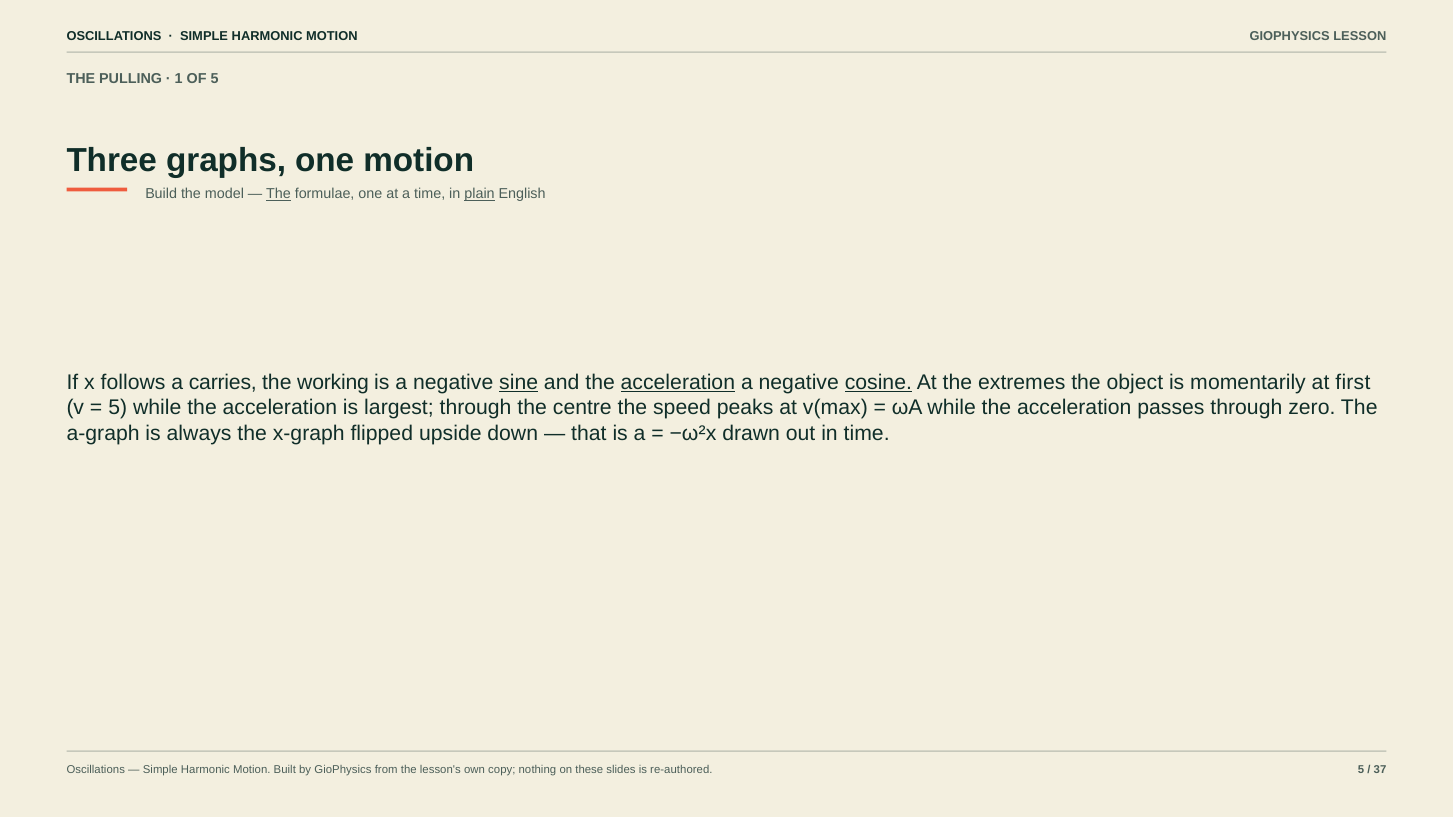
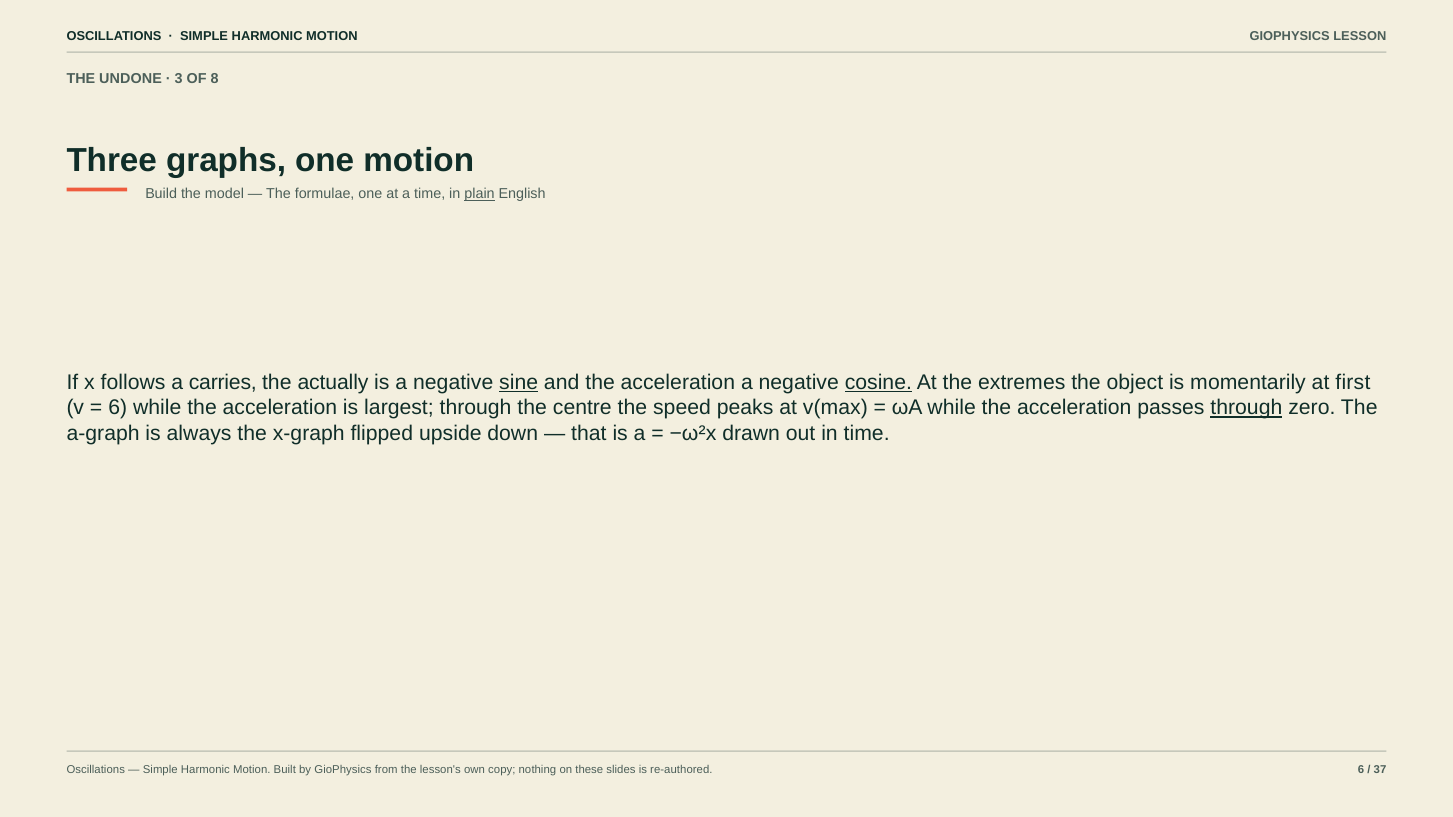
PULLING: PULLING -> UNDONE
1: 1 -> 3
OF 5: 5 -> 8
The at (278, 194) underline: present -> none
working: working -> actually
acceleration at (678, 383) underline: present -> none
5 at (118, 408): 5 -> 6
through at (1246, 408) underline: none -> present
re-authored 5: 5 -> 6
